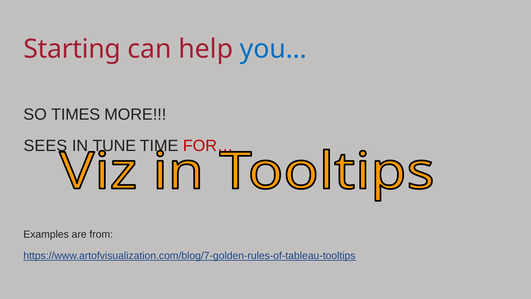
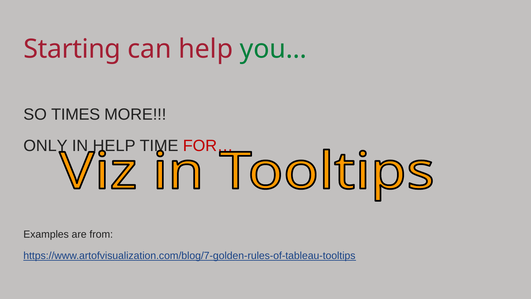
you… colour: blue -> green
SEES: SEES -> ONLY
TUNE at (114, 146): TUNE -> HELP
